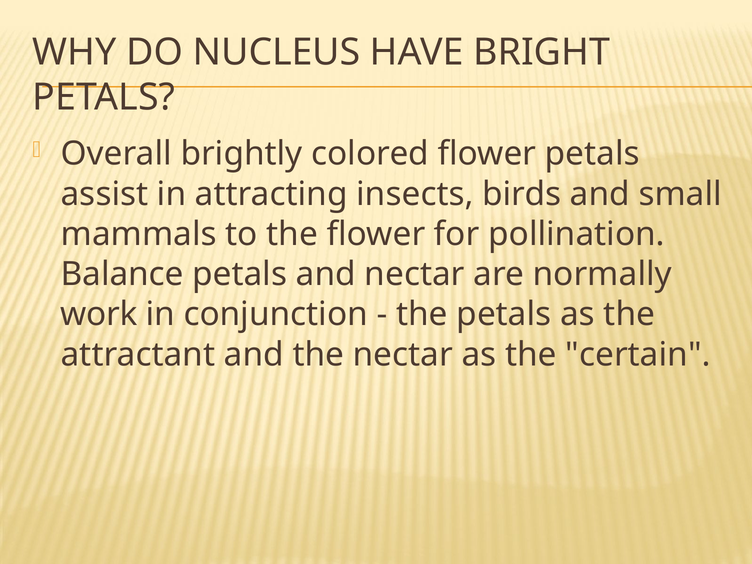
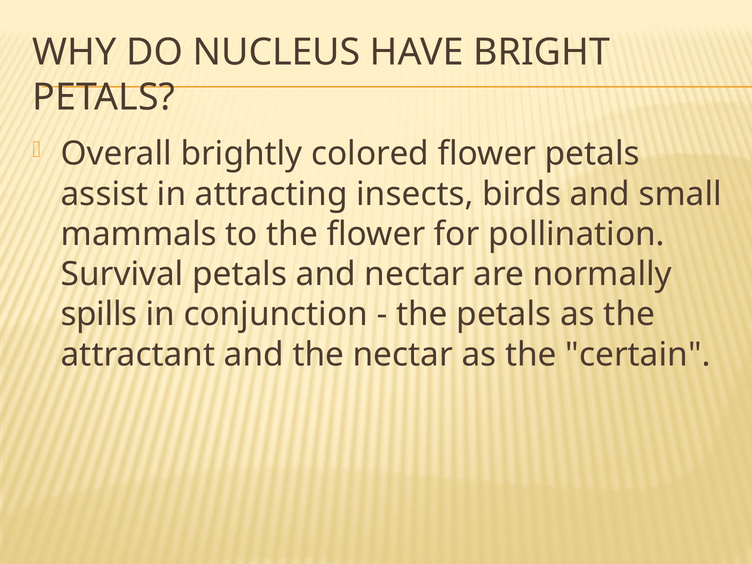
Balance: Balance -> Survival
work: work -> spills
